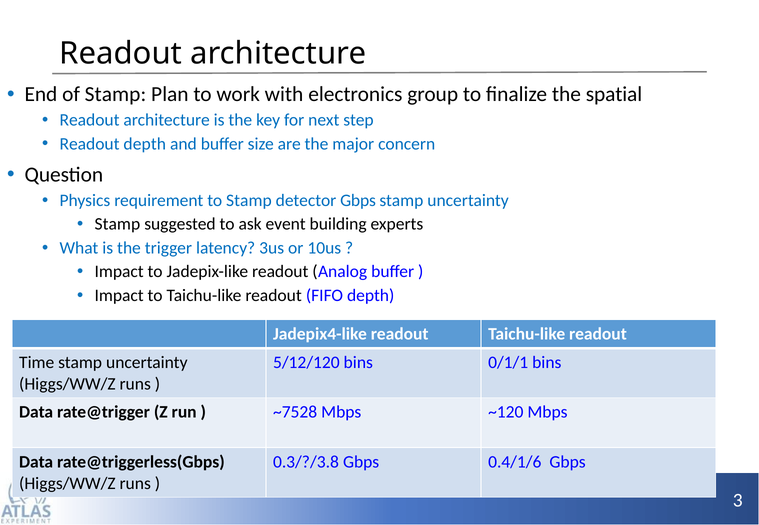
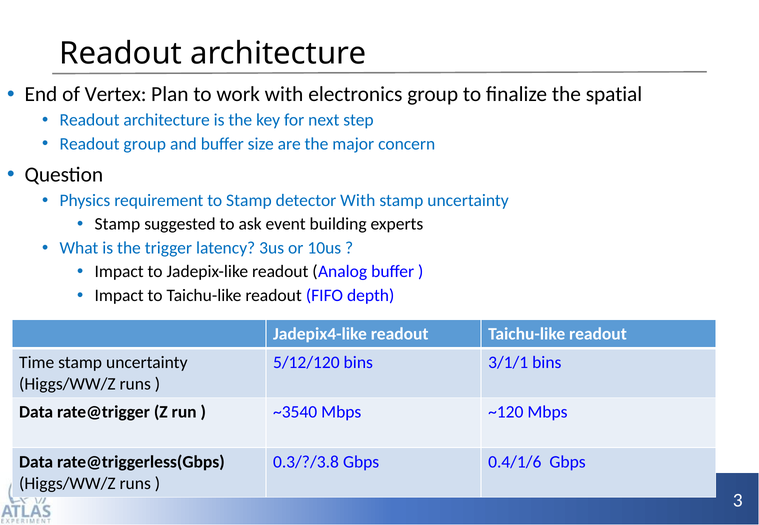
of Stamp: Stamp -> Vertex
Readout depth: depth -> group
detector Gbps: Gbps -> With
0/1/1: 0/1/1 -> 3/1/1
~7528: ~7528 -> ~3540
